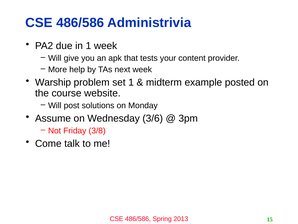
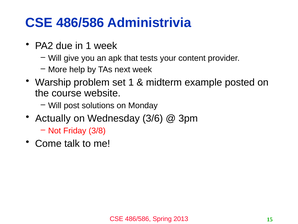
Assume: Assume -> Actually
